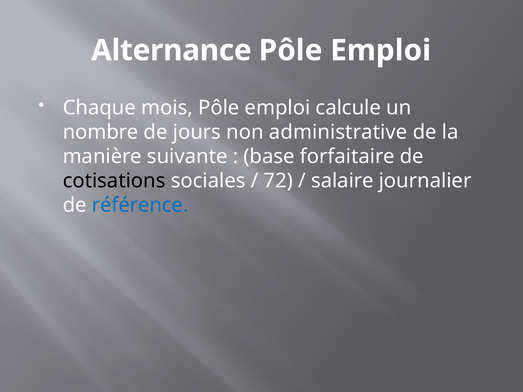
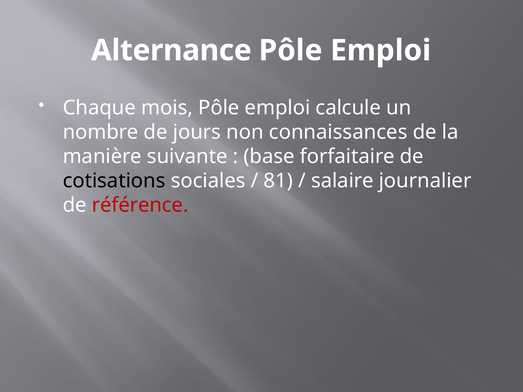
administrative: administrative -> connaissances
72: 72 -> 81
référence colour: blue -> red
